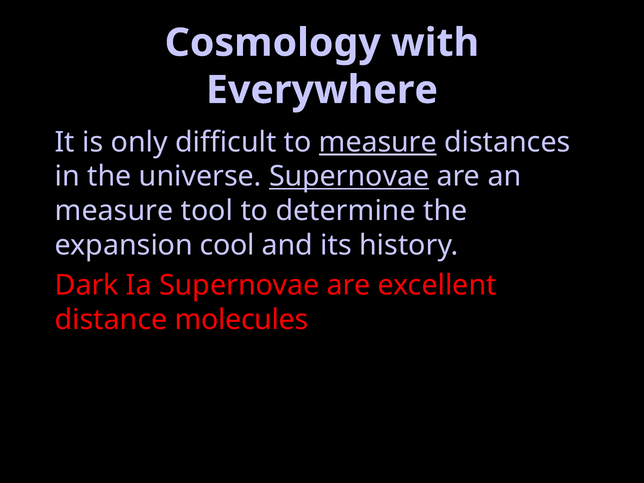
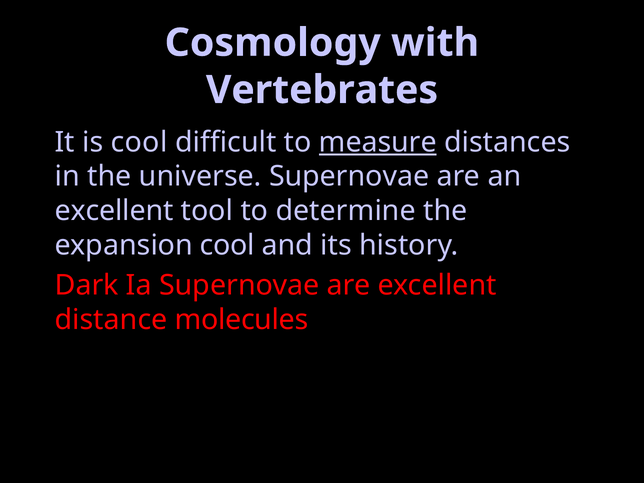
Everywhere: Everywhere -> Vertebrates
is only: only -> cool
Supernovae at (349, 177) underline: present -> none
measure at (114, 211): measure -> excellent
